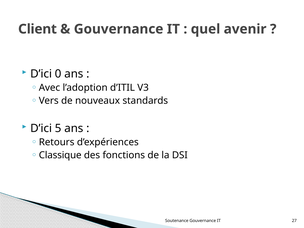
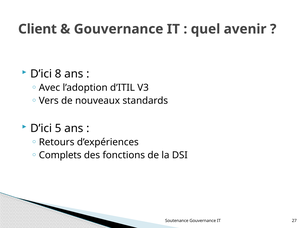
0: 0 -> 8
Classique: Classique -> Complets
